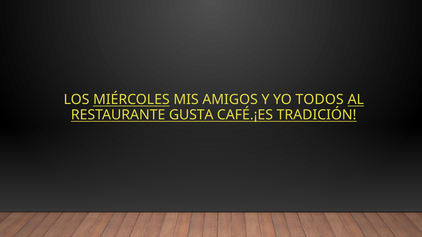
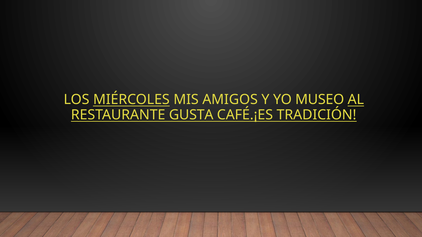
TODOS: TODOS -> MUSEO
